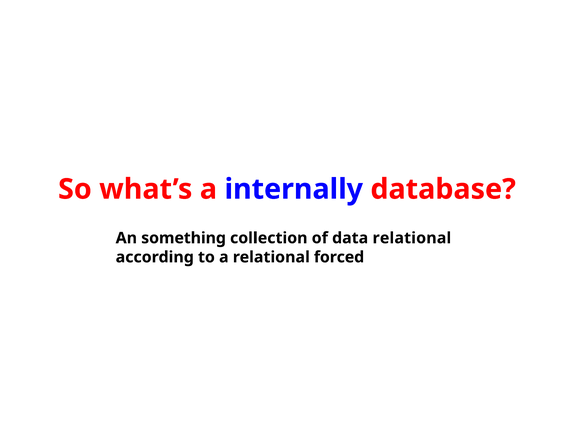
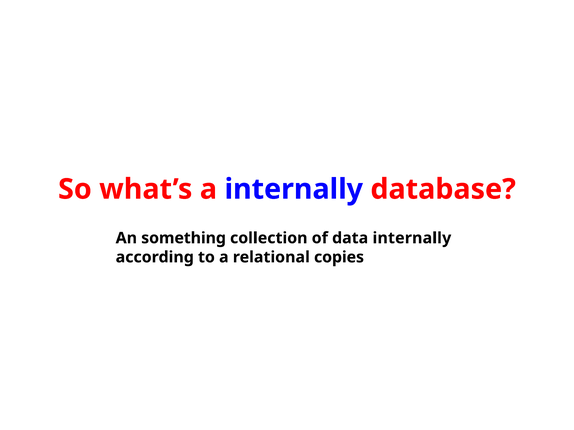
data relational: relational -> internally
forced: forced -> copies
